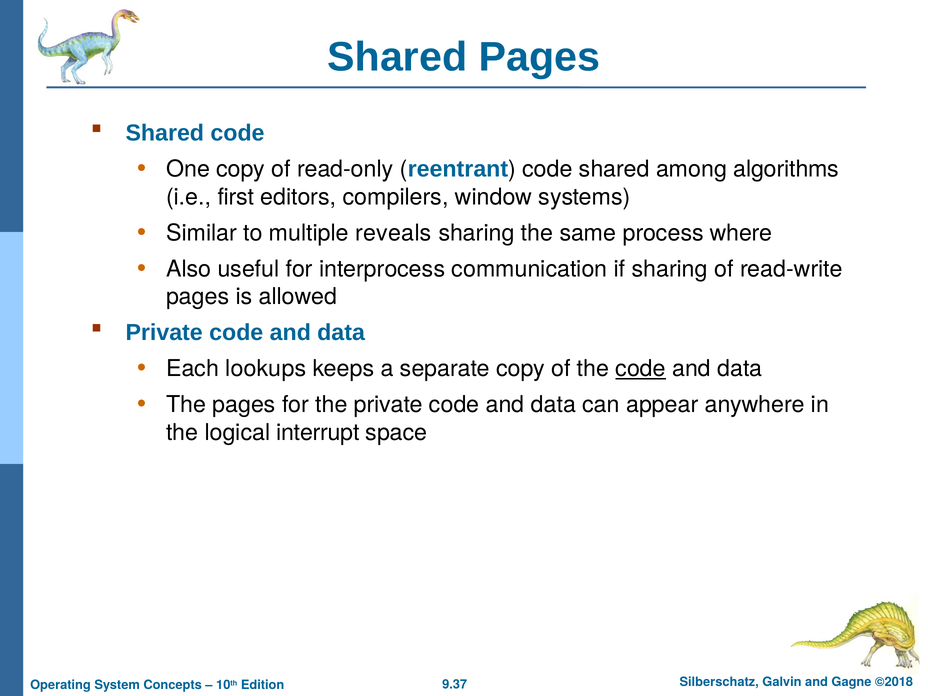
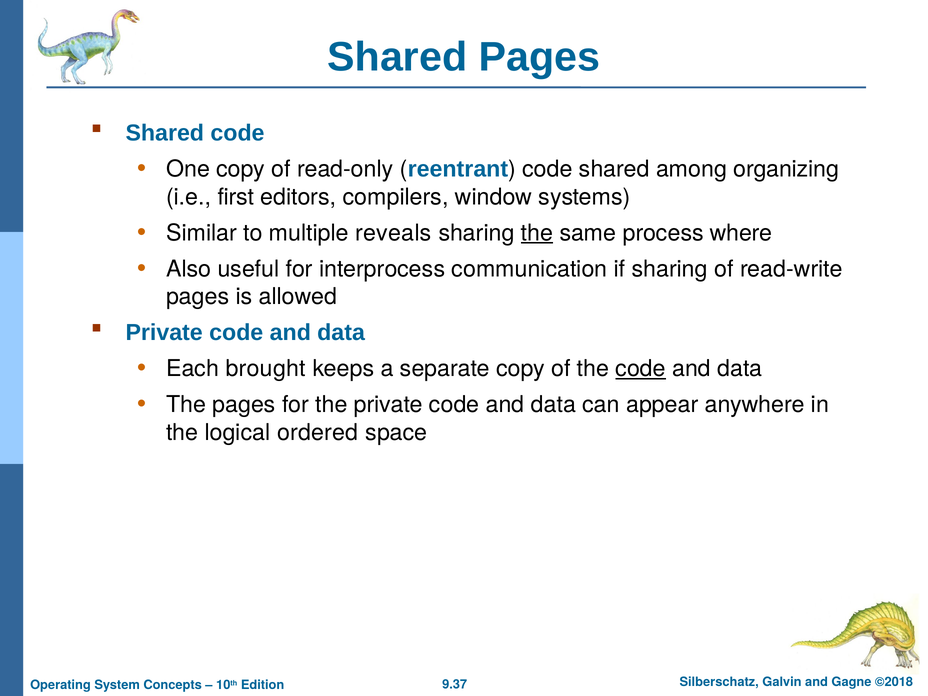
algorithms: algorithms -> organizing
the at (537, 233) underline: none -> present
lookups: lookups -> brought
interrupt: interrupt -> ordered
